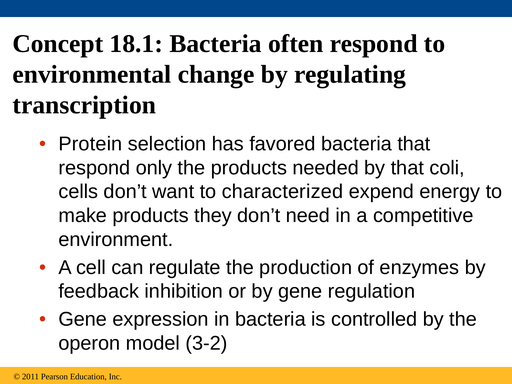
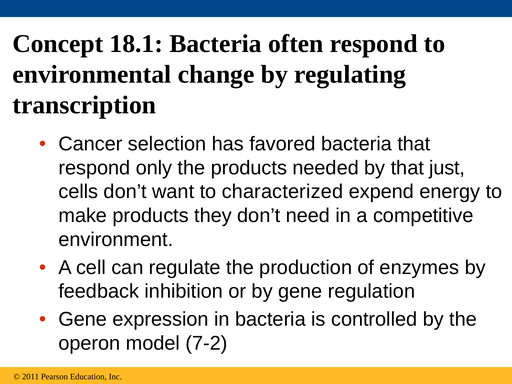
Protein: Protein -> Cancer
coli: coli -> just
3-2: 3-2 -> 7-2
